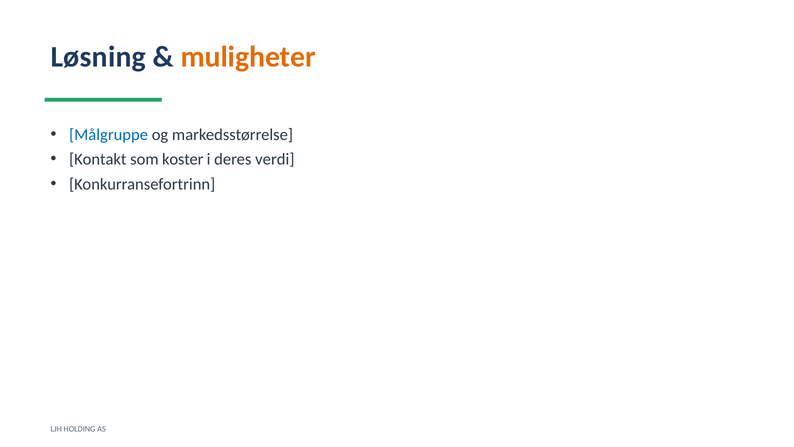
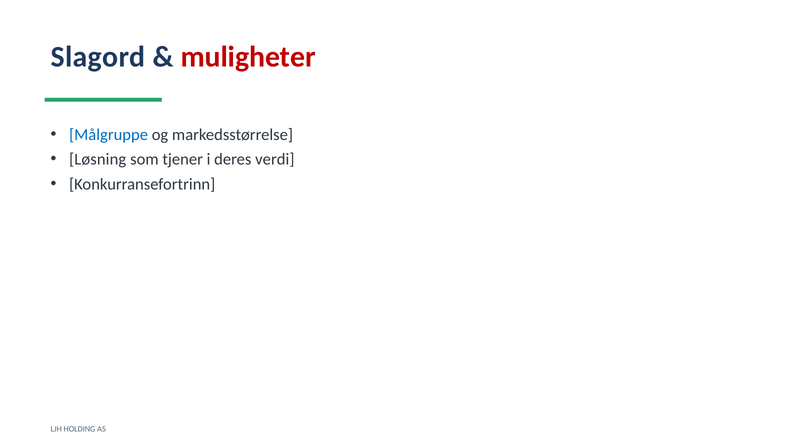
Løsning: Løsning -> Slagord
muligheter colour: orange -> red
Kontakt: Kontakt -> Løsning
koster: koster -> tjener
